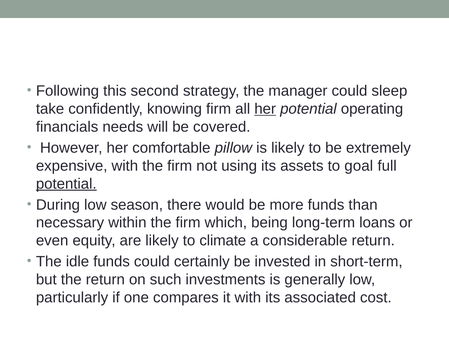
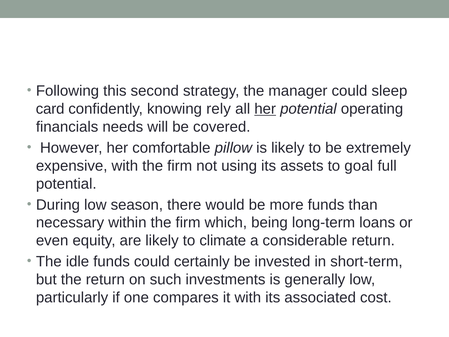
take: take -> card
knowing firm: firm -> rely
potential at (66, 184) underline: present -> none
